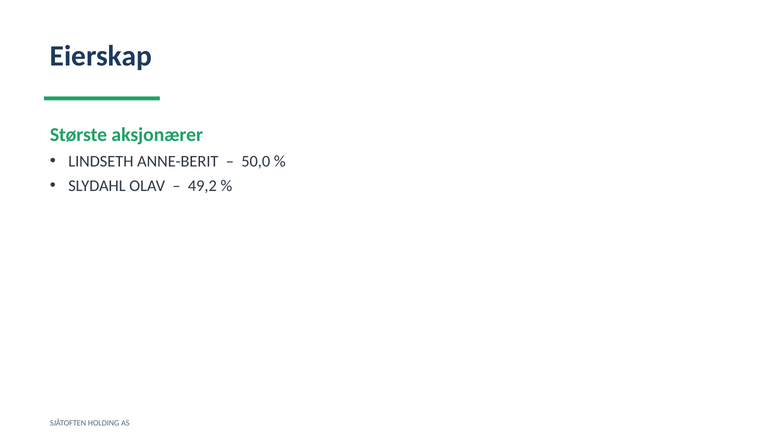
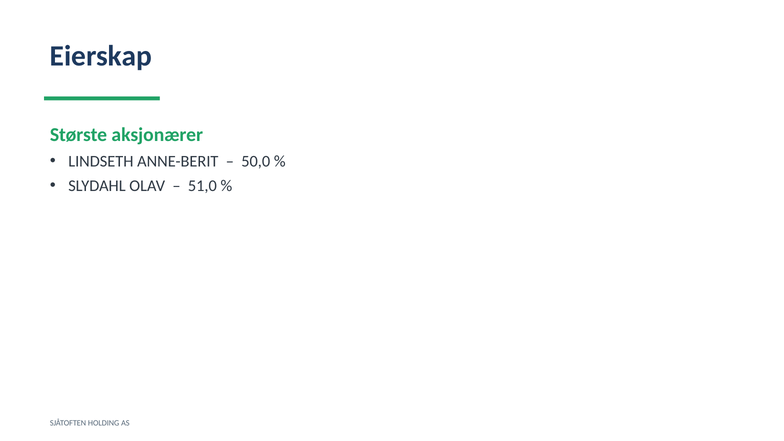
49,2: 49,2 -> 51,0
